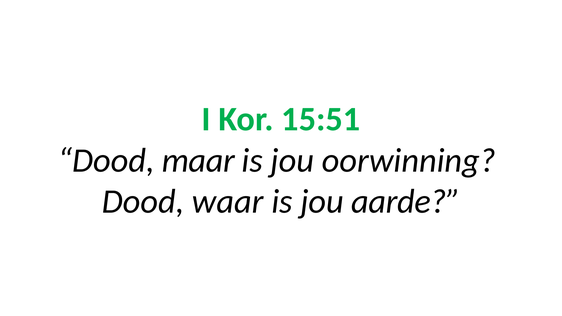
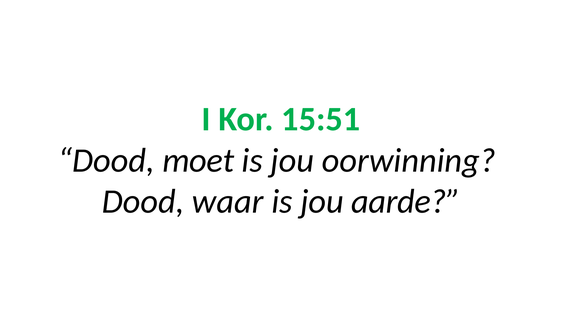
maar: maar -> moet
